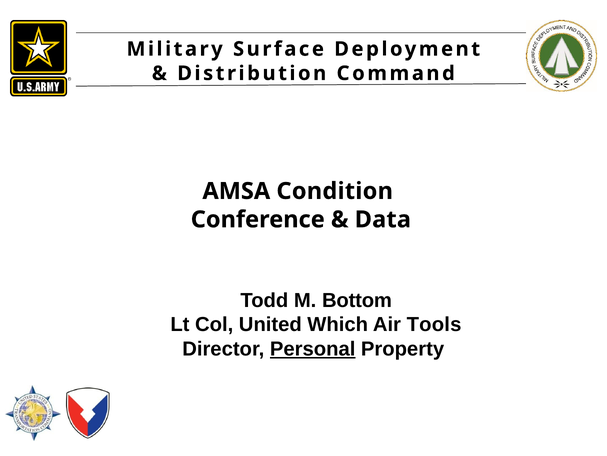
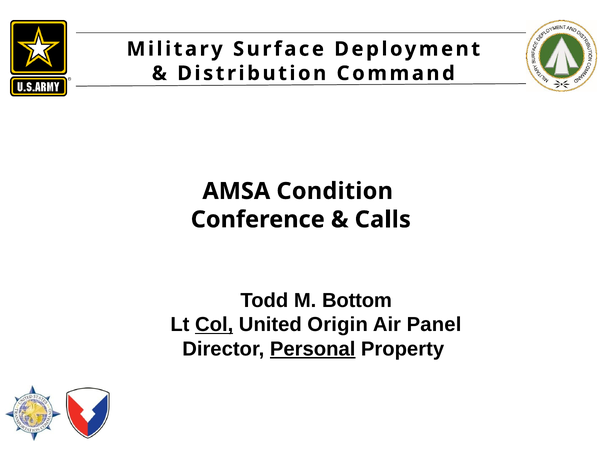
Data: Data -> Calls
Col underline: none -> present
Which: Which -> Origin
Tools: Tools -> Panel
